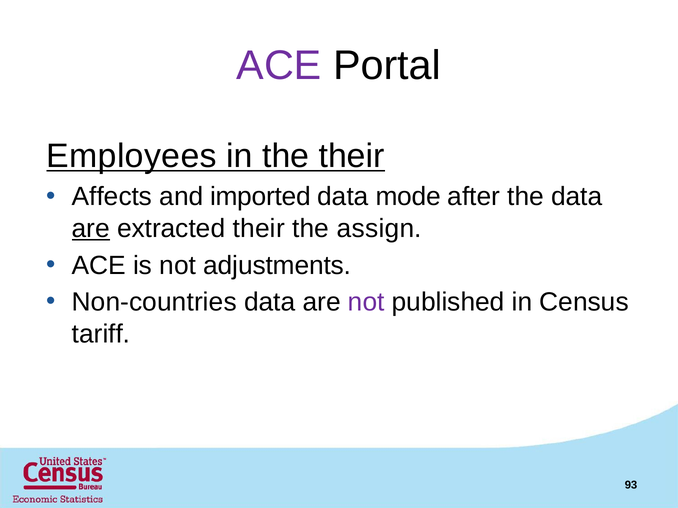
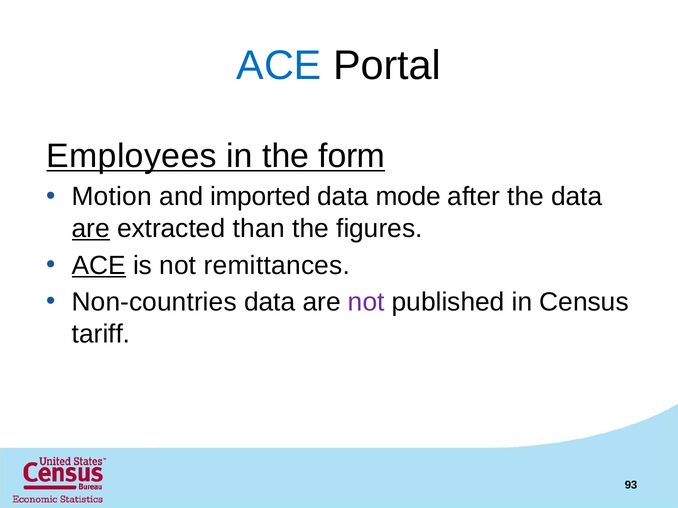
ACE at (279, 66) colour: purple -> blue
the their: their -> form
Affects: Affects -> Motion
extracted their: their -> than
assign: assign -> figures
ACE at (99, 266) underline: none -> present
adjustments: adjustments -> remittances
